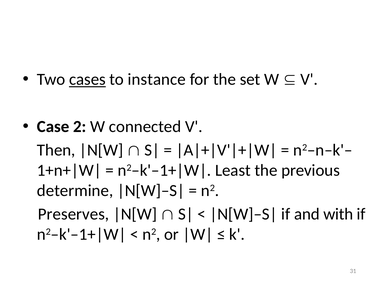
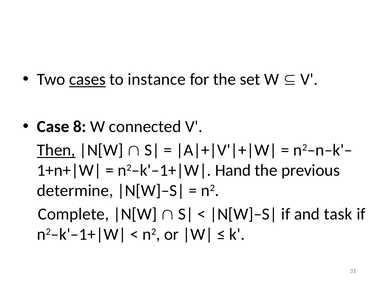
2: 2 -> 8
Then underline: none -> present
Least: Least -> Hand
Preserves: Preserves -> Complete
with: with -> task
